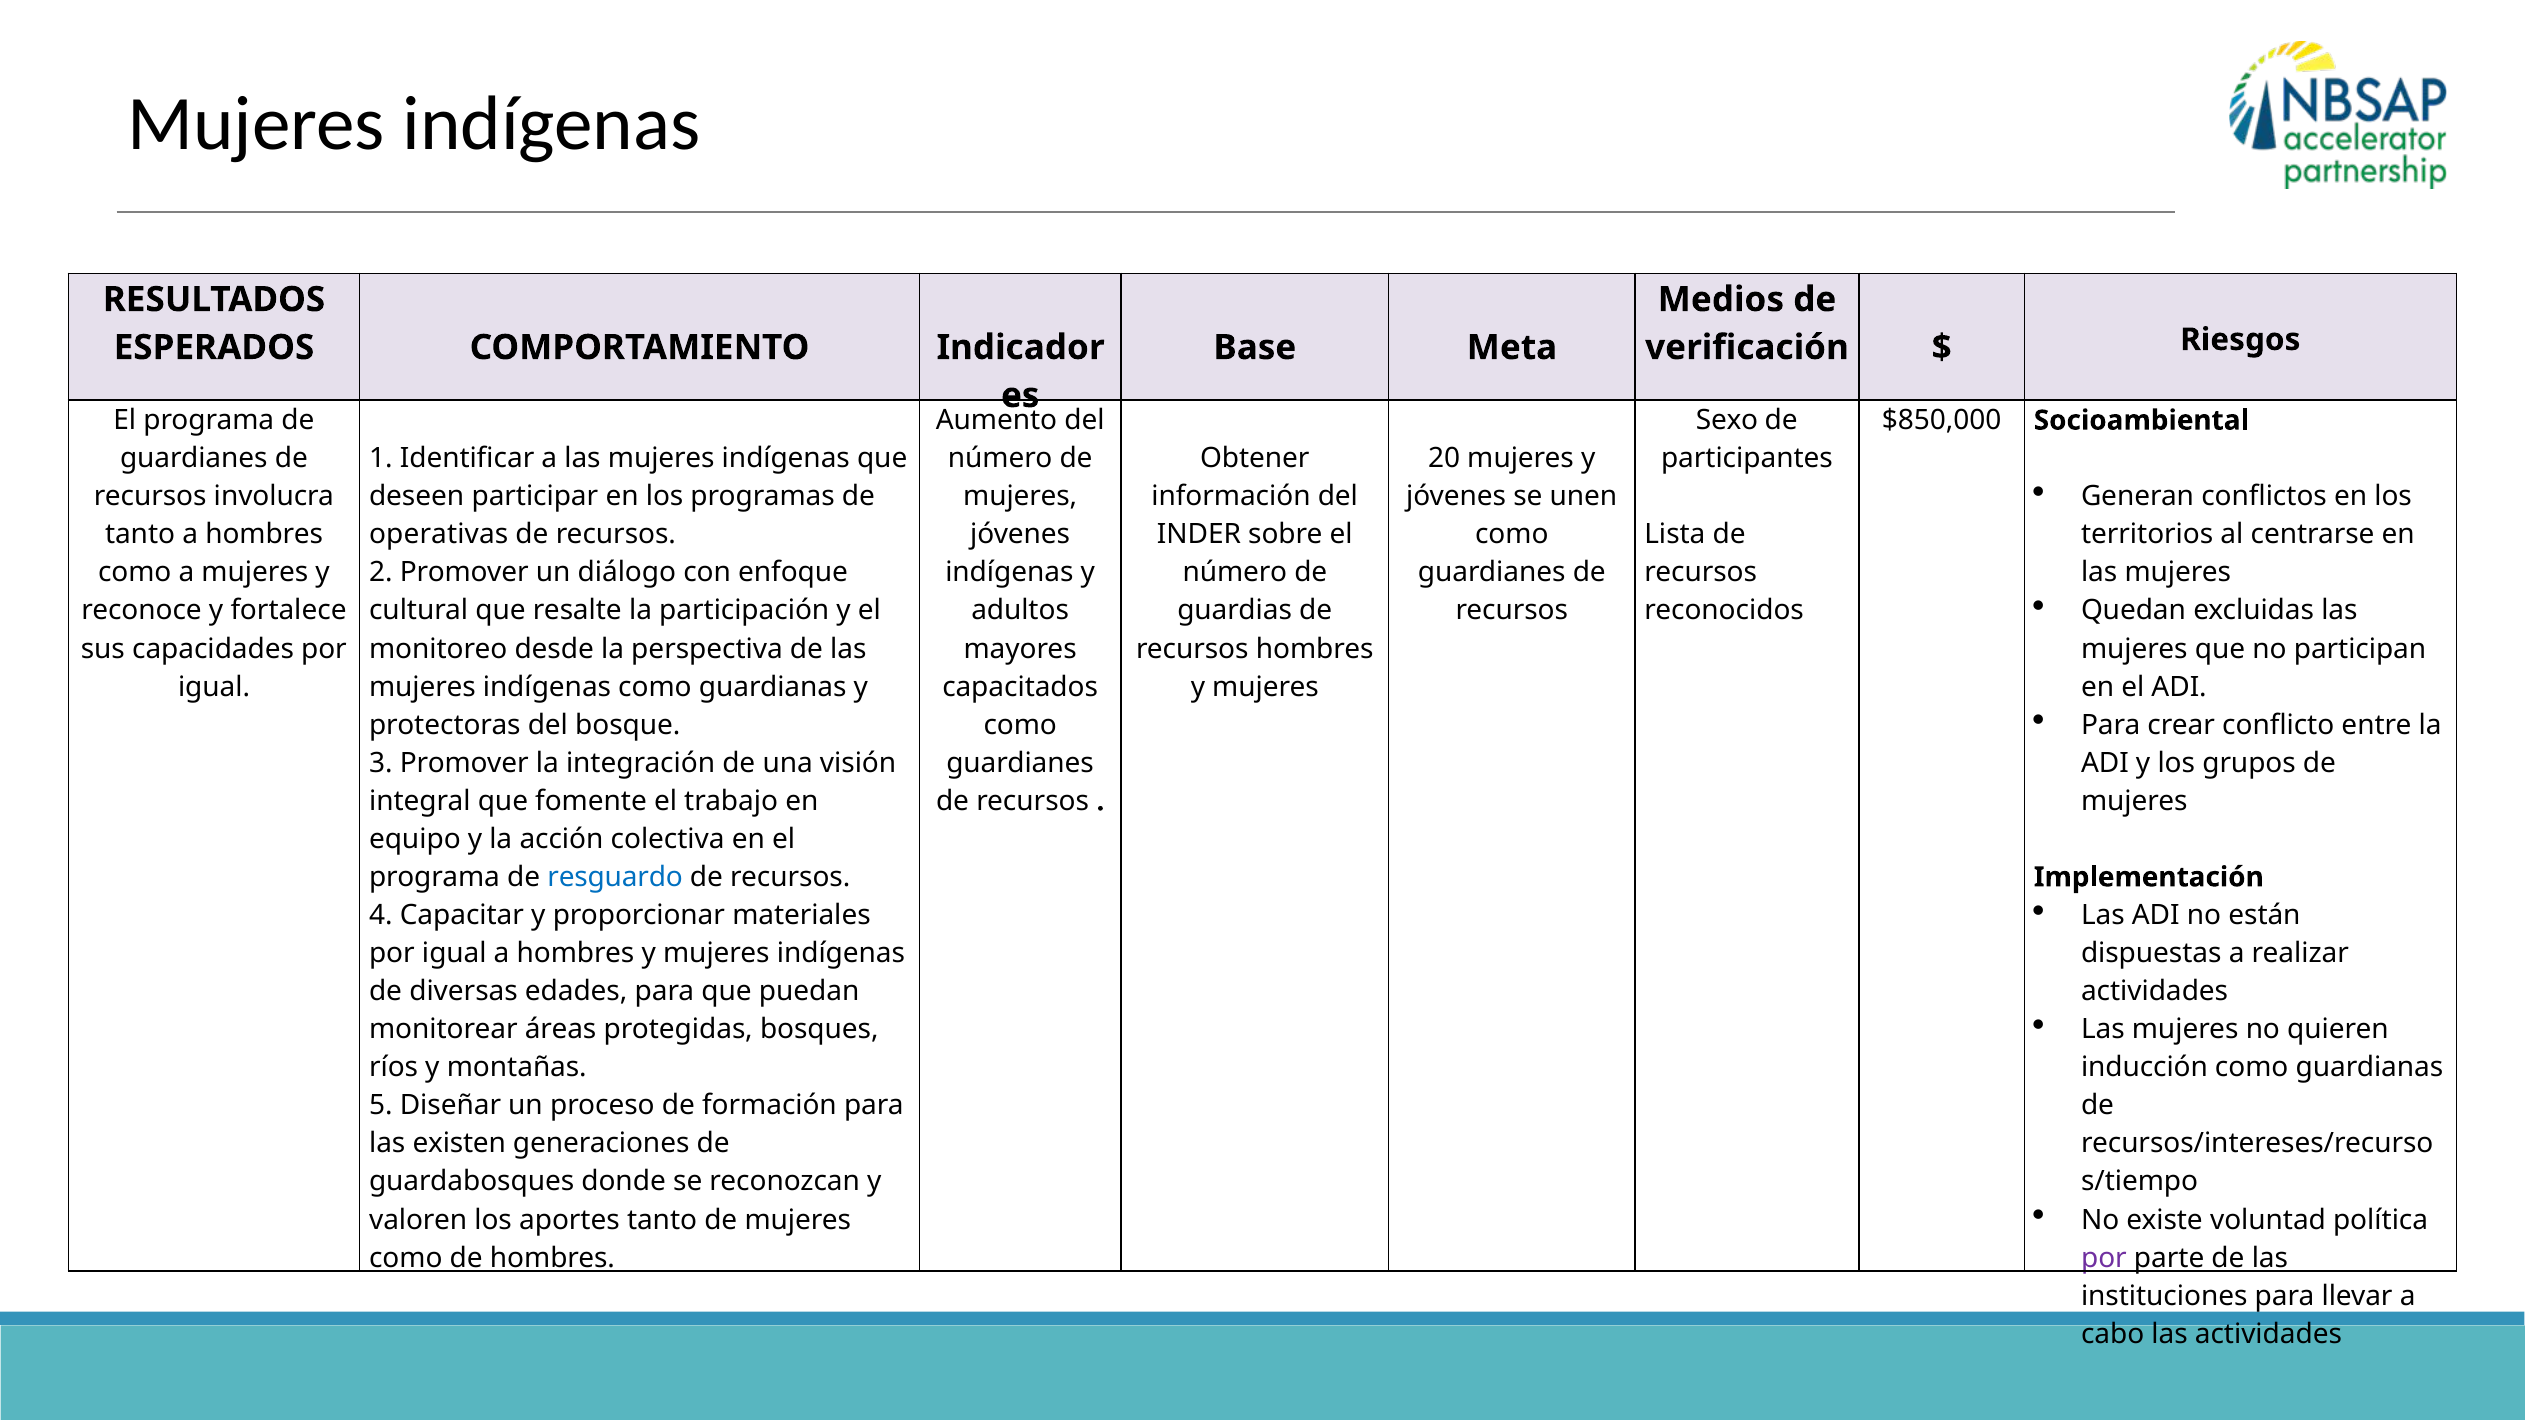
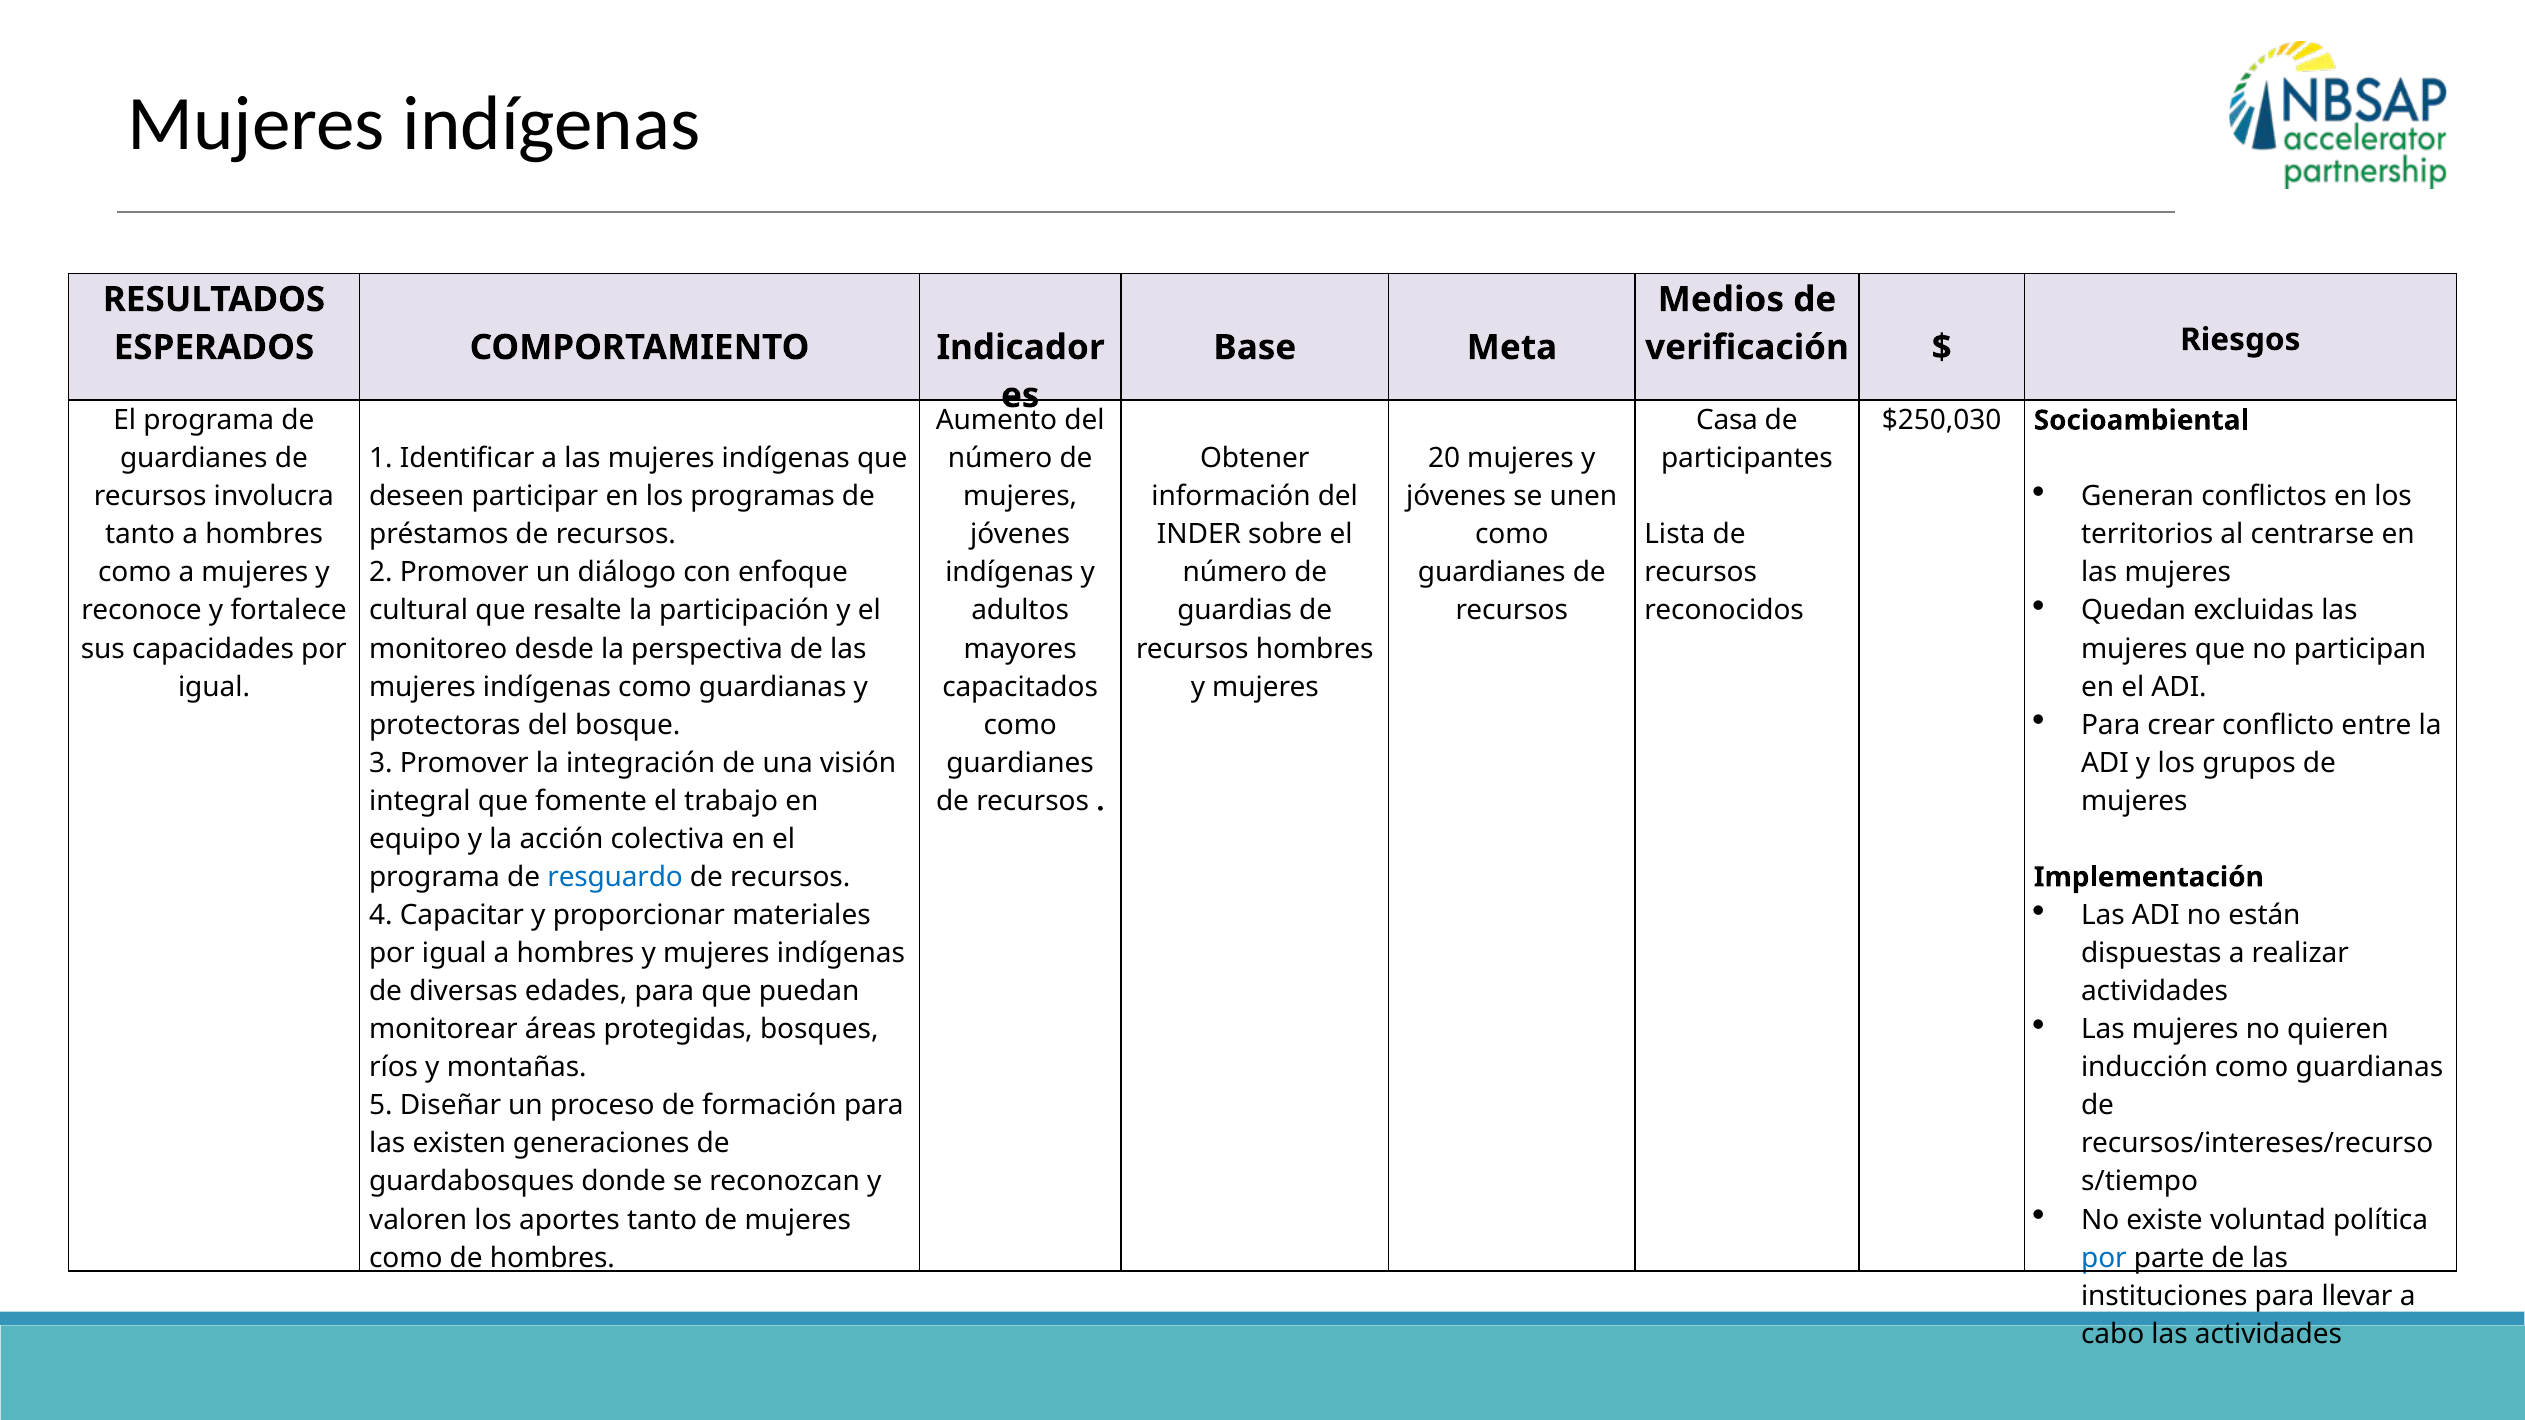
Sexo: Sexo -> Casa
$850,000: $850,000 -> $250,030
operativas: operativas -> préstamos
por at (2104, 1258) colour: purple -> blue
